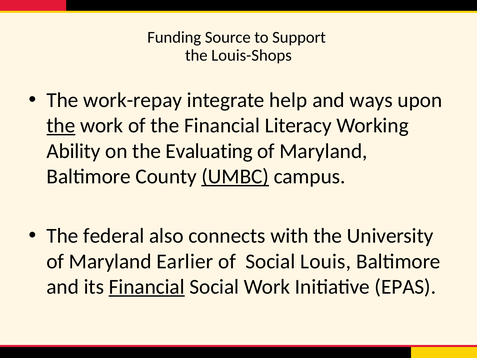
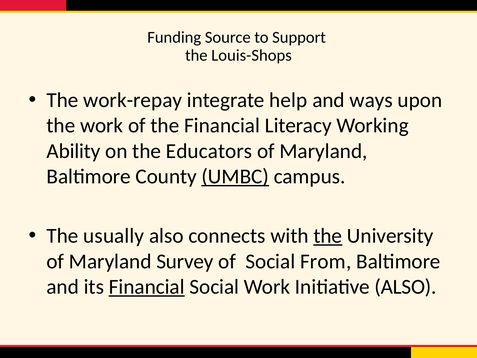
the at (61, 126) underline: present -> none
Evaluating: Evaluating -> Educators
federal: federal -> usually
the at (328, 236) underline: none -> present
Earlier: Earlier -> Survey
Louis: Louis -> From
Initiative EPAS: EPAS -> ALSO
